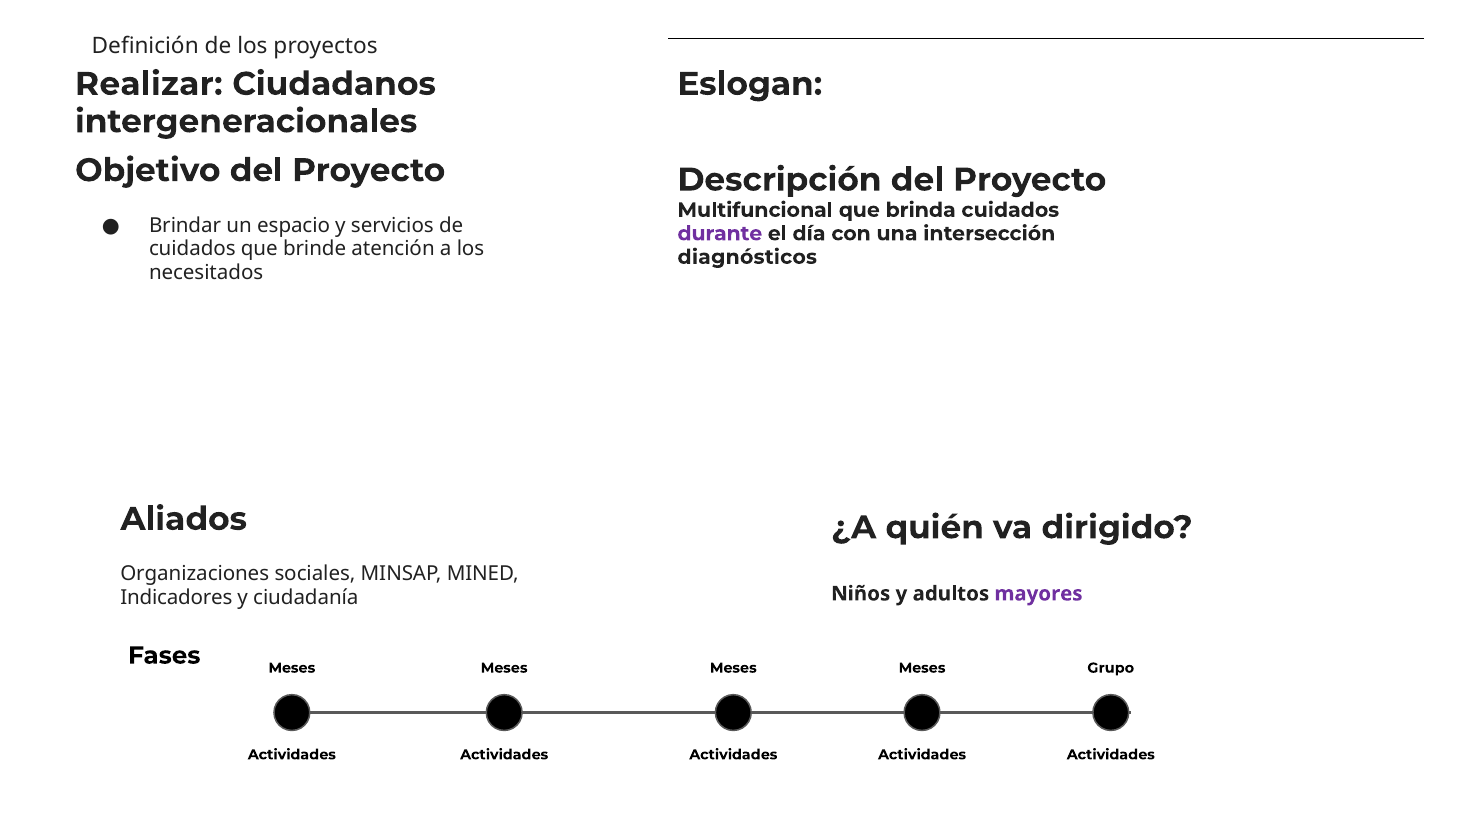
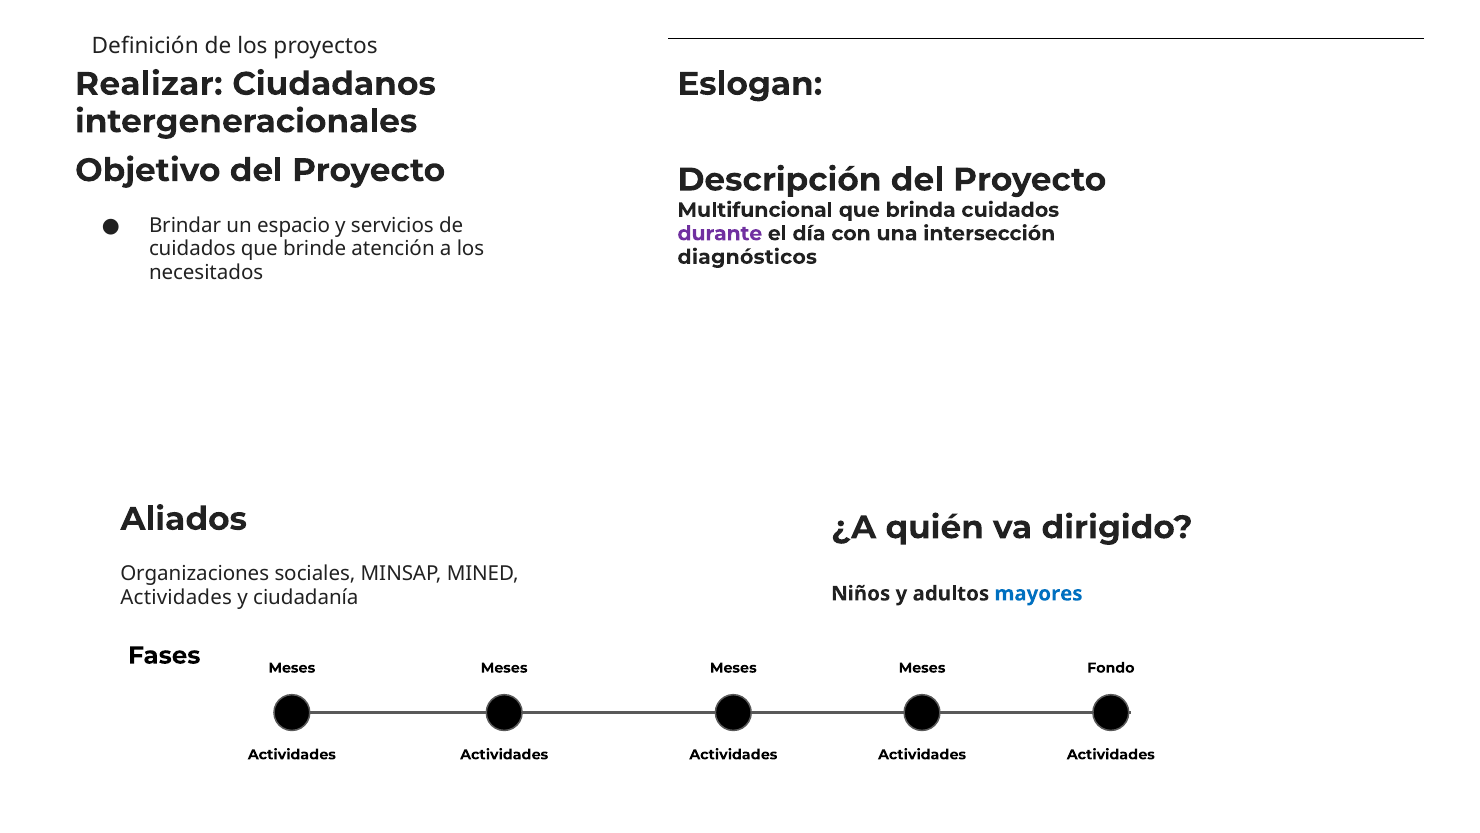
mayores colour: purple -> blue
Indicadores at (176, 597): Indicadores -> Actividades
Grupo: Grupo -> Fondo
